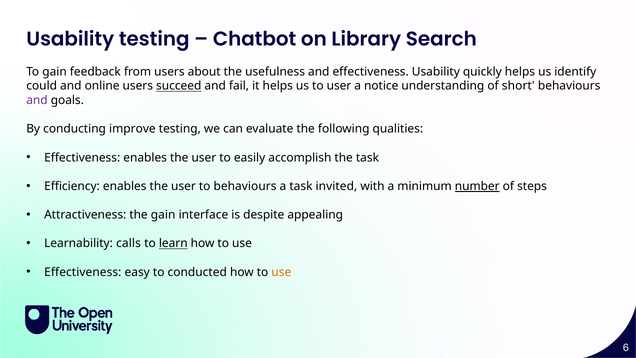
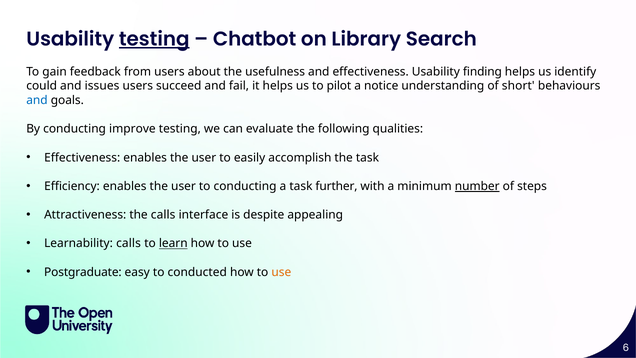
testing at (154, 39) underline: none -> present
quickly: quickly -> finding
online: online -> issues
succeed underline: present -> none
to user: user -> pilot
and at (37, 100) colour: purple -> blue
to behaviours: behaviours -> conducting
invited: invited -> further
the gain: gain -> calls
Effectiveness at (83, 272): Effectiveness -> Postgraduate
